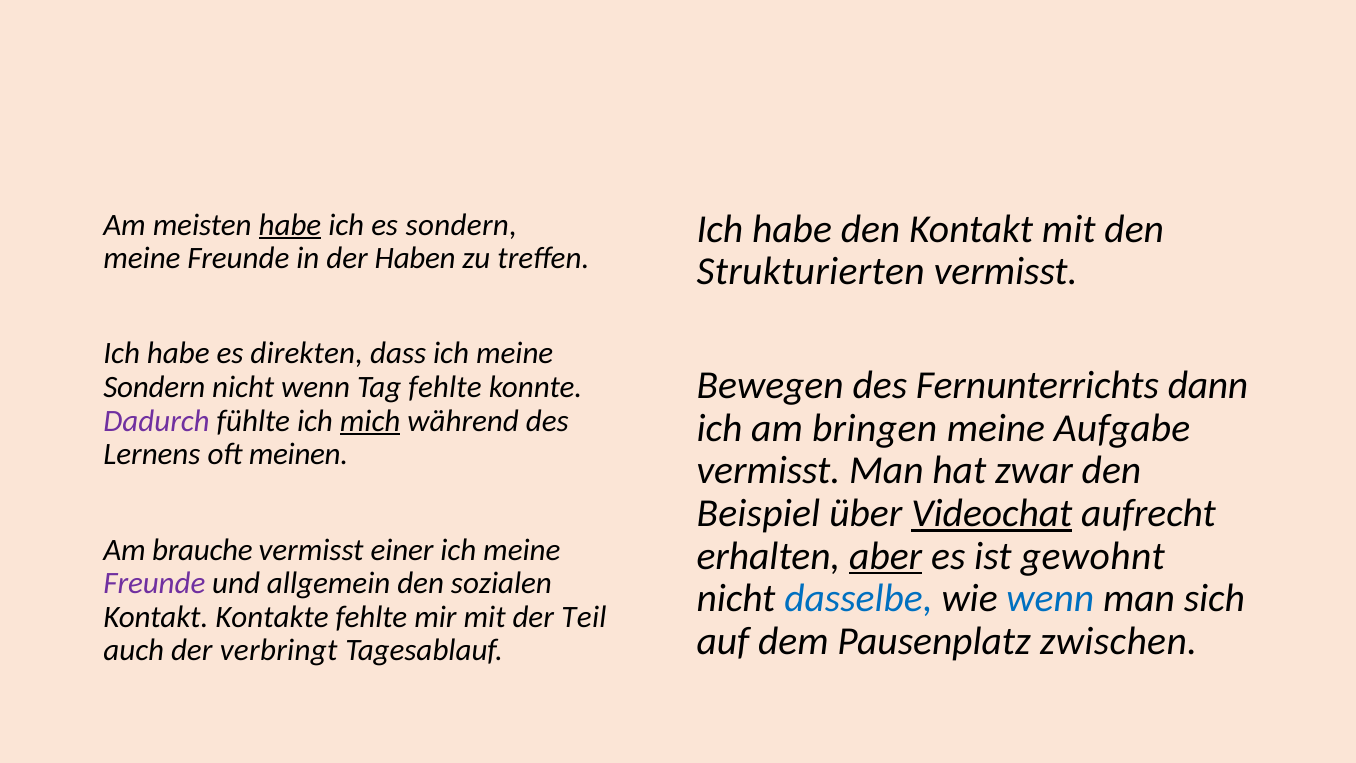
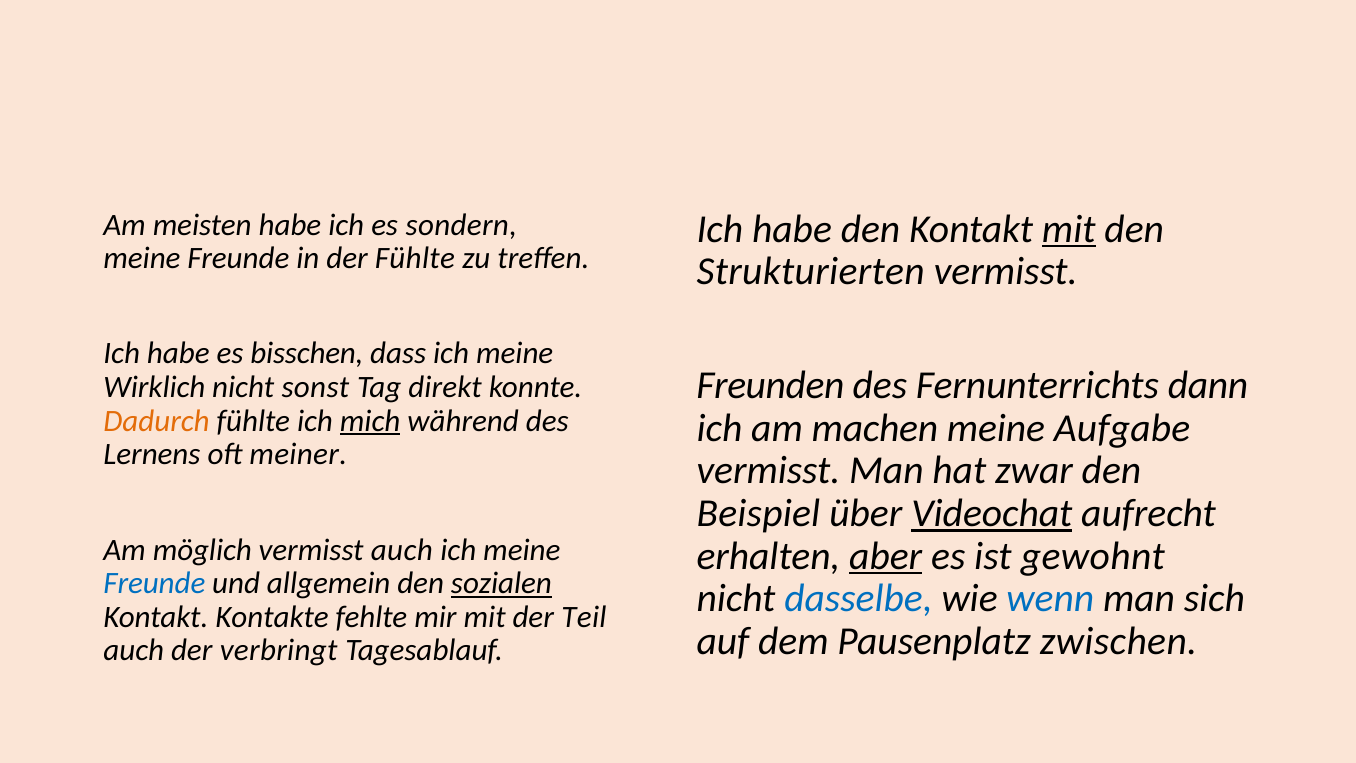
habe at (290, 225) underline: present -> none
mit at (1069, 229) underline: none -> present
der Haben: Haben -> Fühlte
direkten: direkten -> bisschen
Bewegen: Bewegen -> Freunden
Sondern at (154, 387): Sondern -> Wirklich
nicht wenn: wenn -> sonst
Tag fehlte: fehlte -> direkt
Dadurch colour: purple -> orange
bringen: bringen -> machen
meinen: meinen -> meiner
brauche: brauche -> möglich
vermisst einer: einer -> auch
Freunde at (154, 583) colour: purple -> blue
sozialen underline: none -> present
